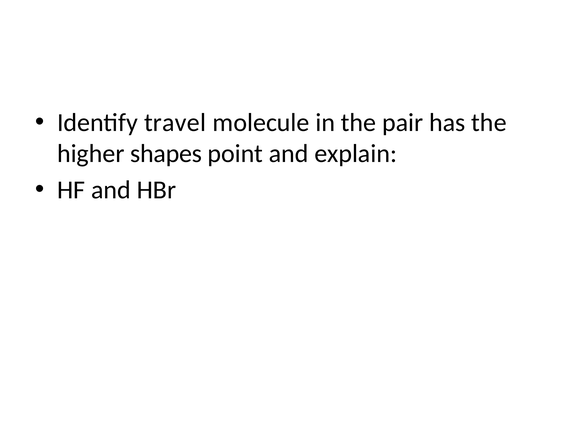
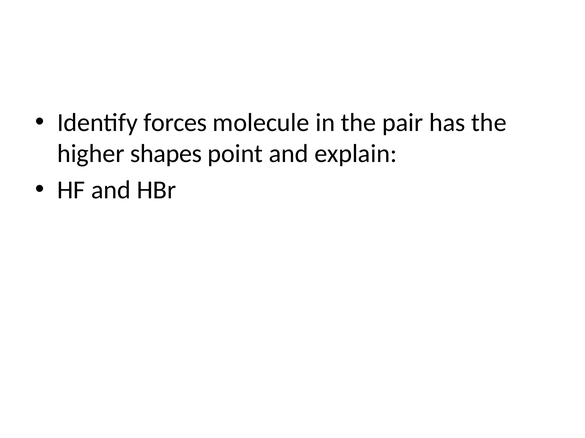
travel: travel -> forces
